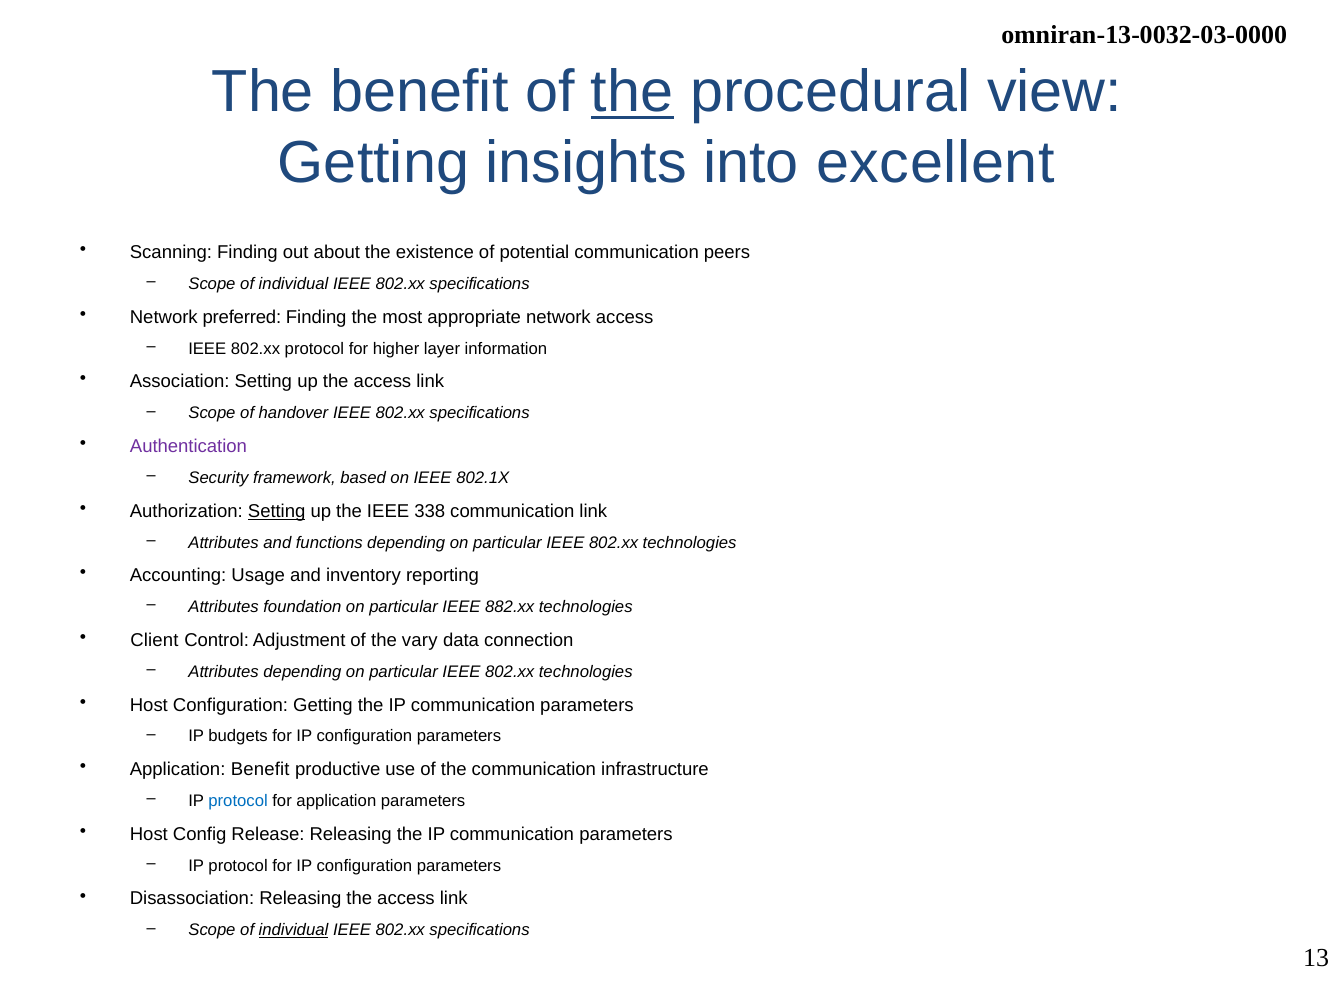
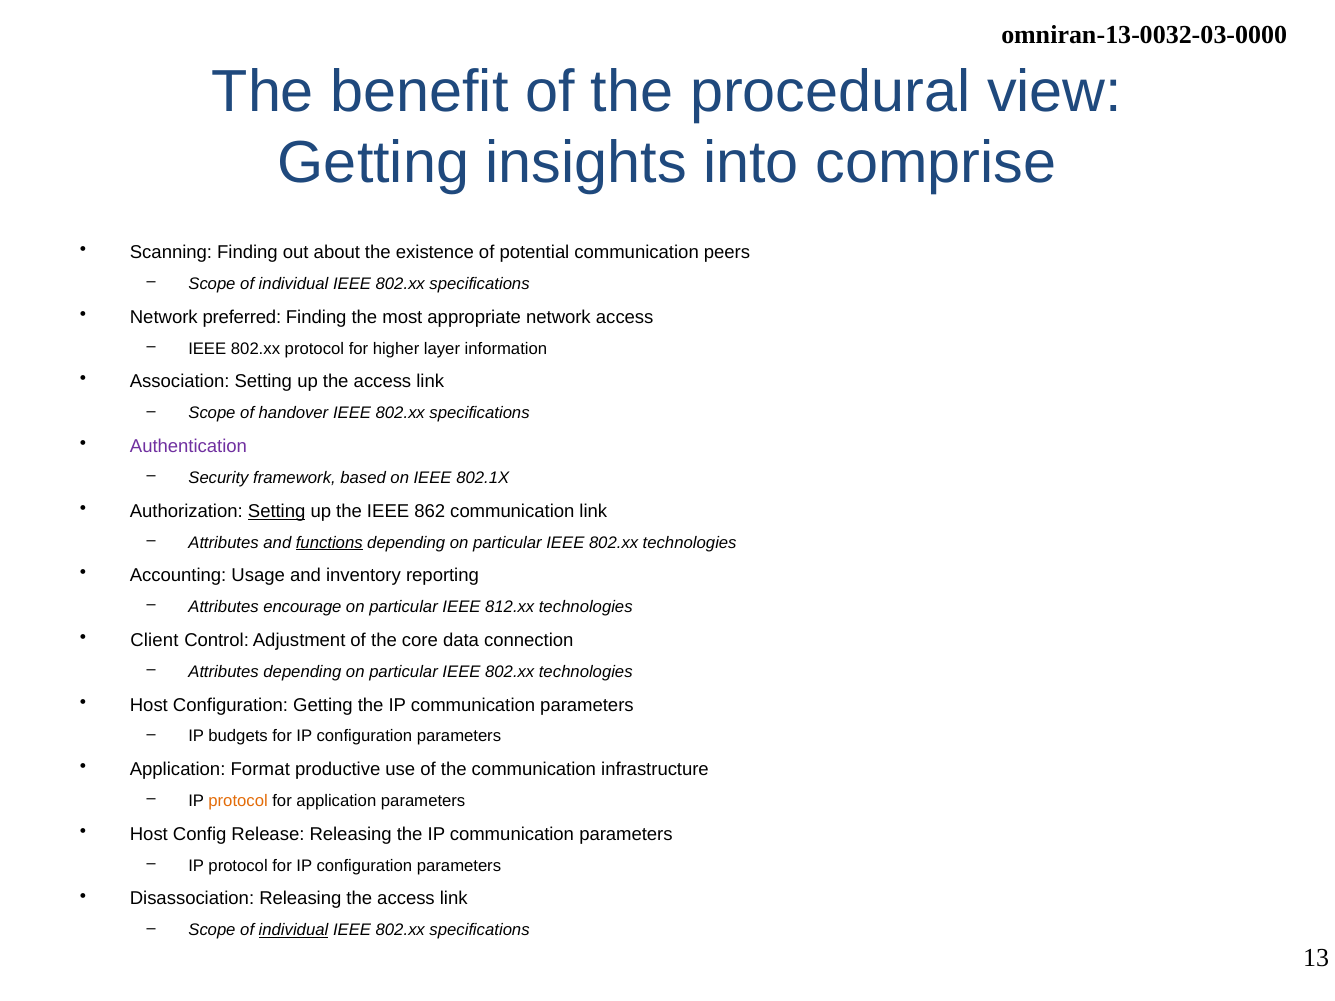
the at (632, 92) underline: present -> none
excellent: excellent -> comprise
338: 338 -> 862
functions underline: none -> present
foundation: foundation -> encourage
882.xx: 882.xx -> 812.xx
vary: vary -> core
Application Benefit: Benefit -> Format
protocol at (238, 801) colour: blue -> orange
